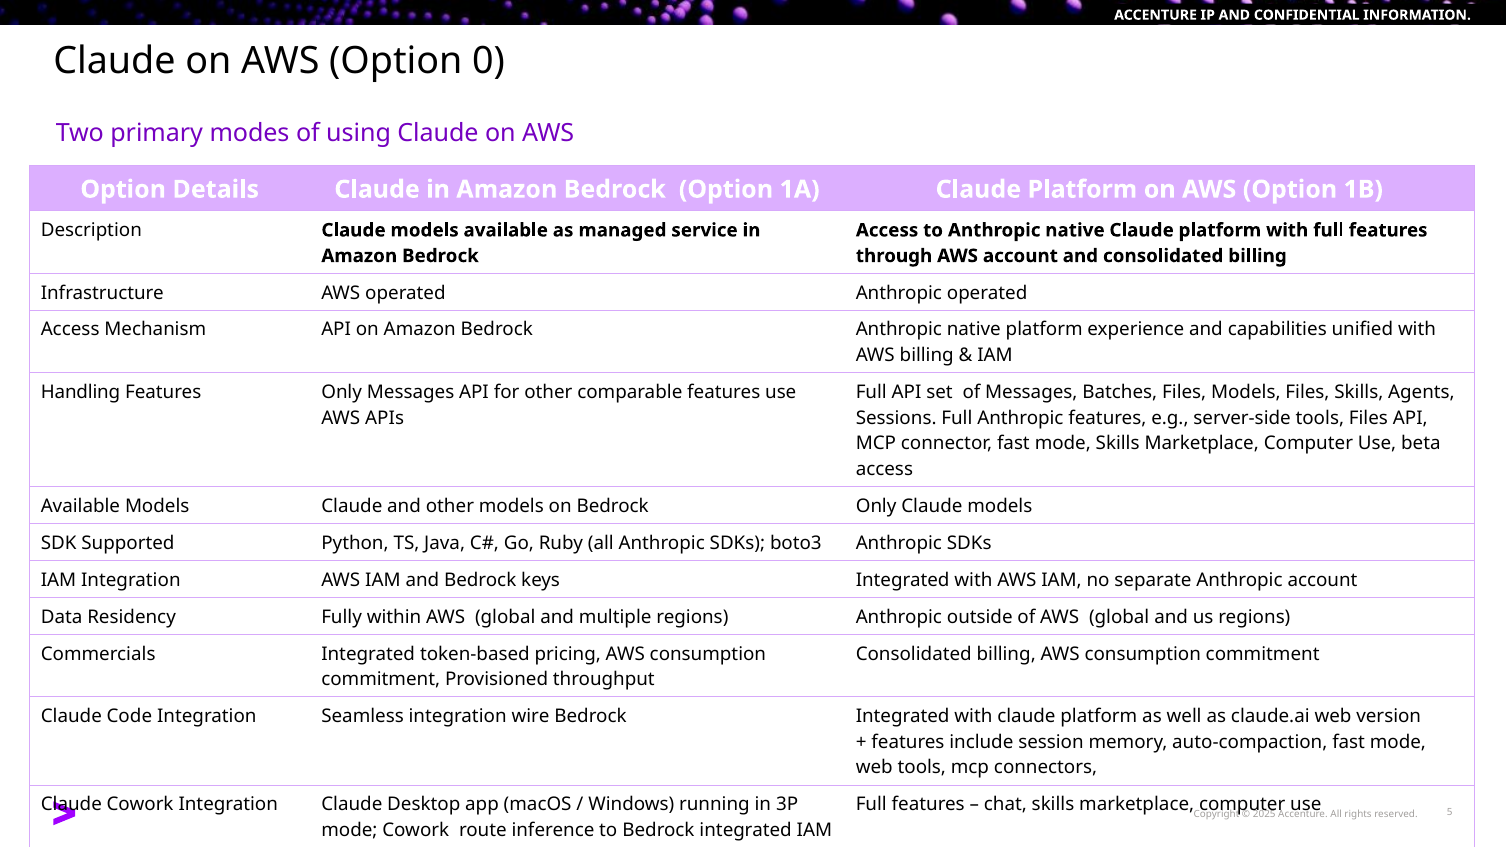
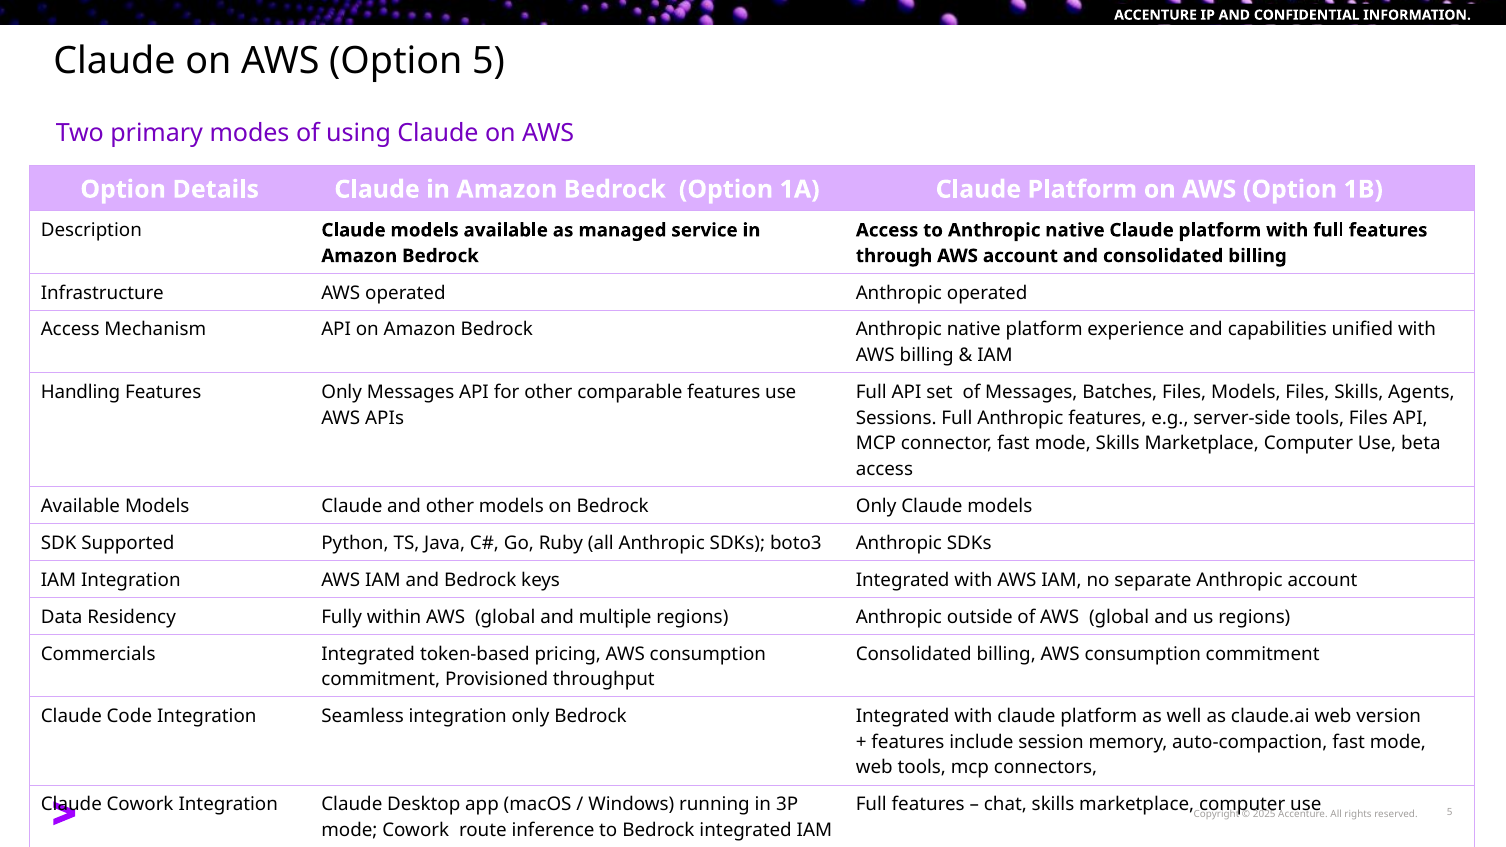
Option 0: 0 -> 5
integration wire: wire -> only
